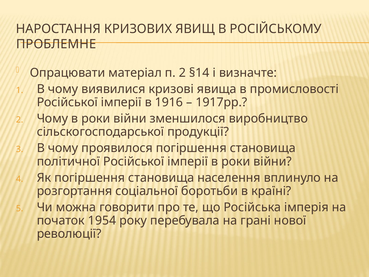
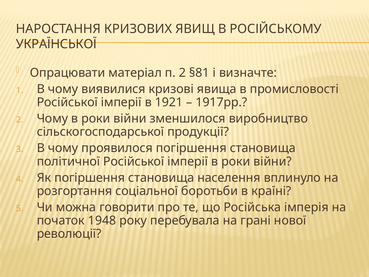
ПРОБЛЕМНЕ: ПРОБЛЕМНЕ -> УКРАЇНСЬКОЇ
§14: §14 -> §81
1916: 1916 -> 1921
1954: 1954 -> 1948
